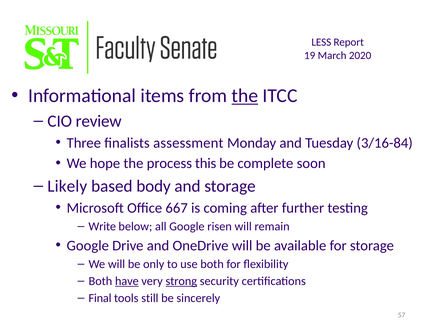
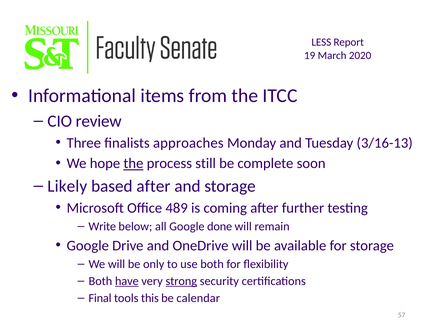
the at (245, 96) underline: present -> none
assessment: assessment -> approaches
3/16-84: 3/16-84 -> 3/16-13
the at (133, 163) underline: none -> present
this: this -> still
based body: body -> after
667: 667 -> 489
risen: risen -> done
still: still -> this
sincerely: sincerely -> calendar
